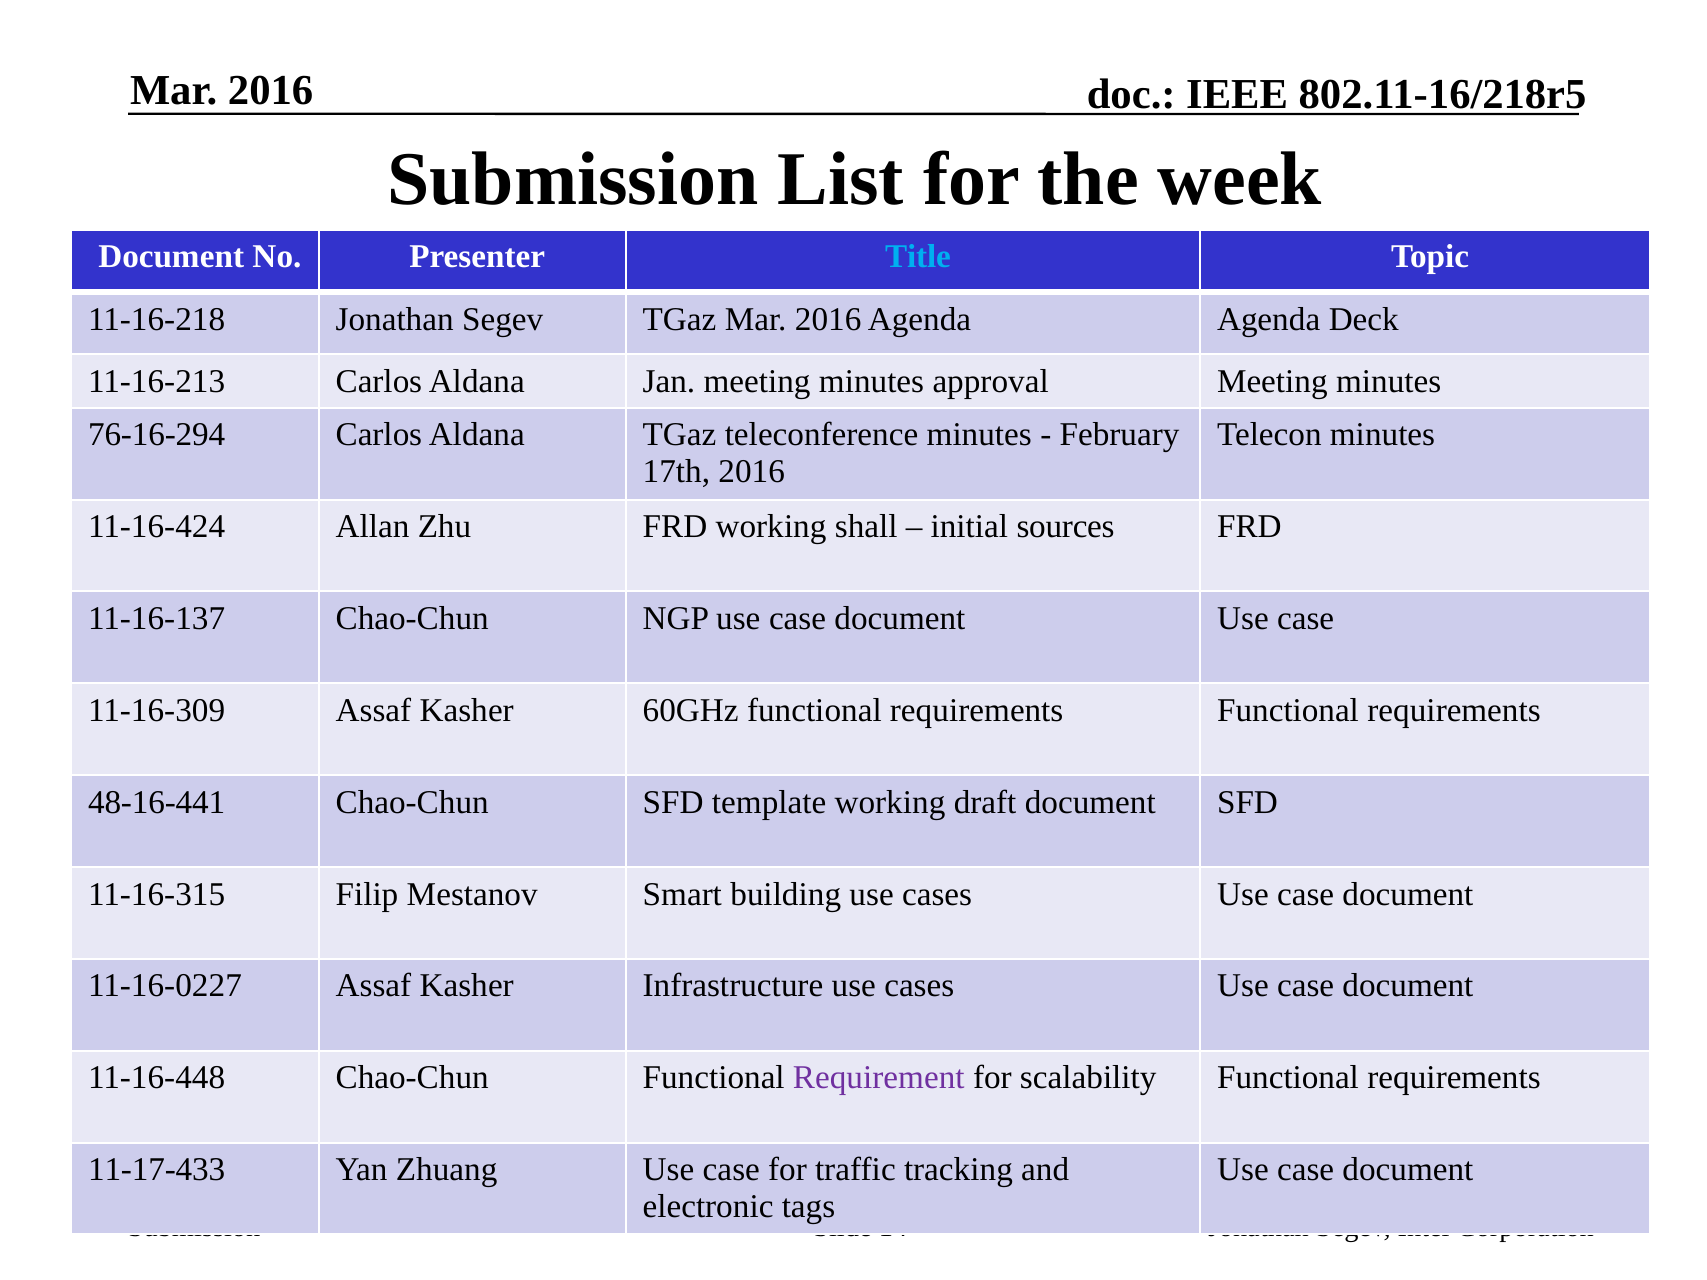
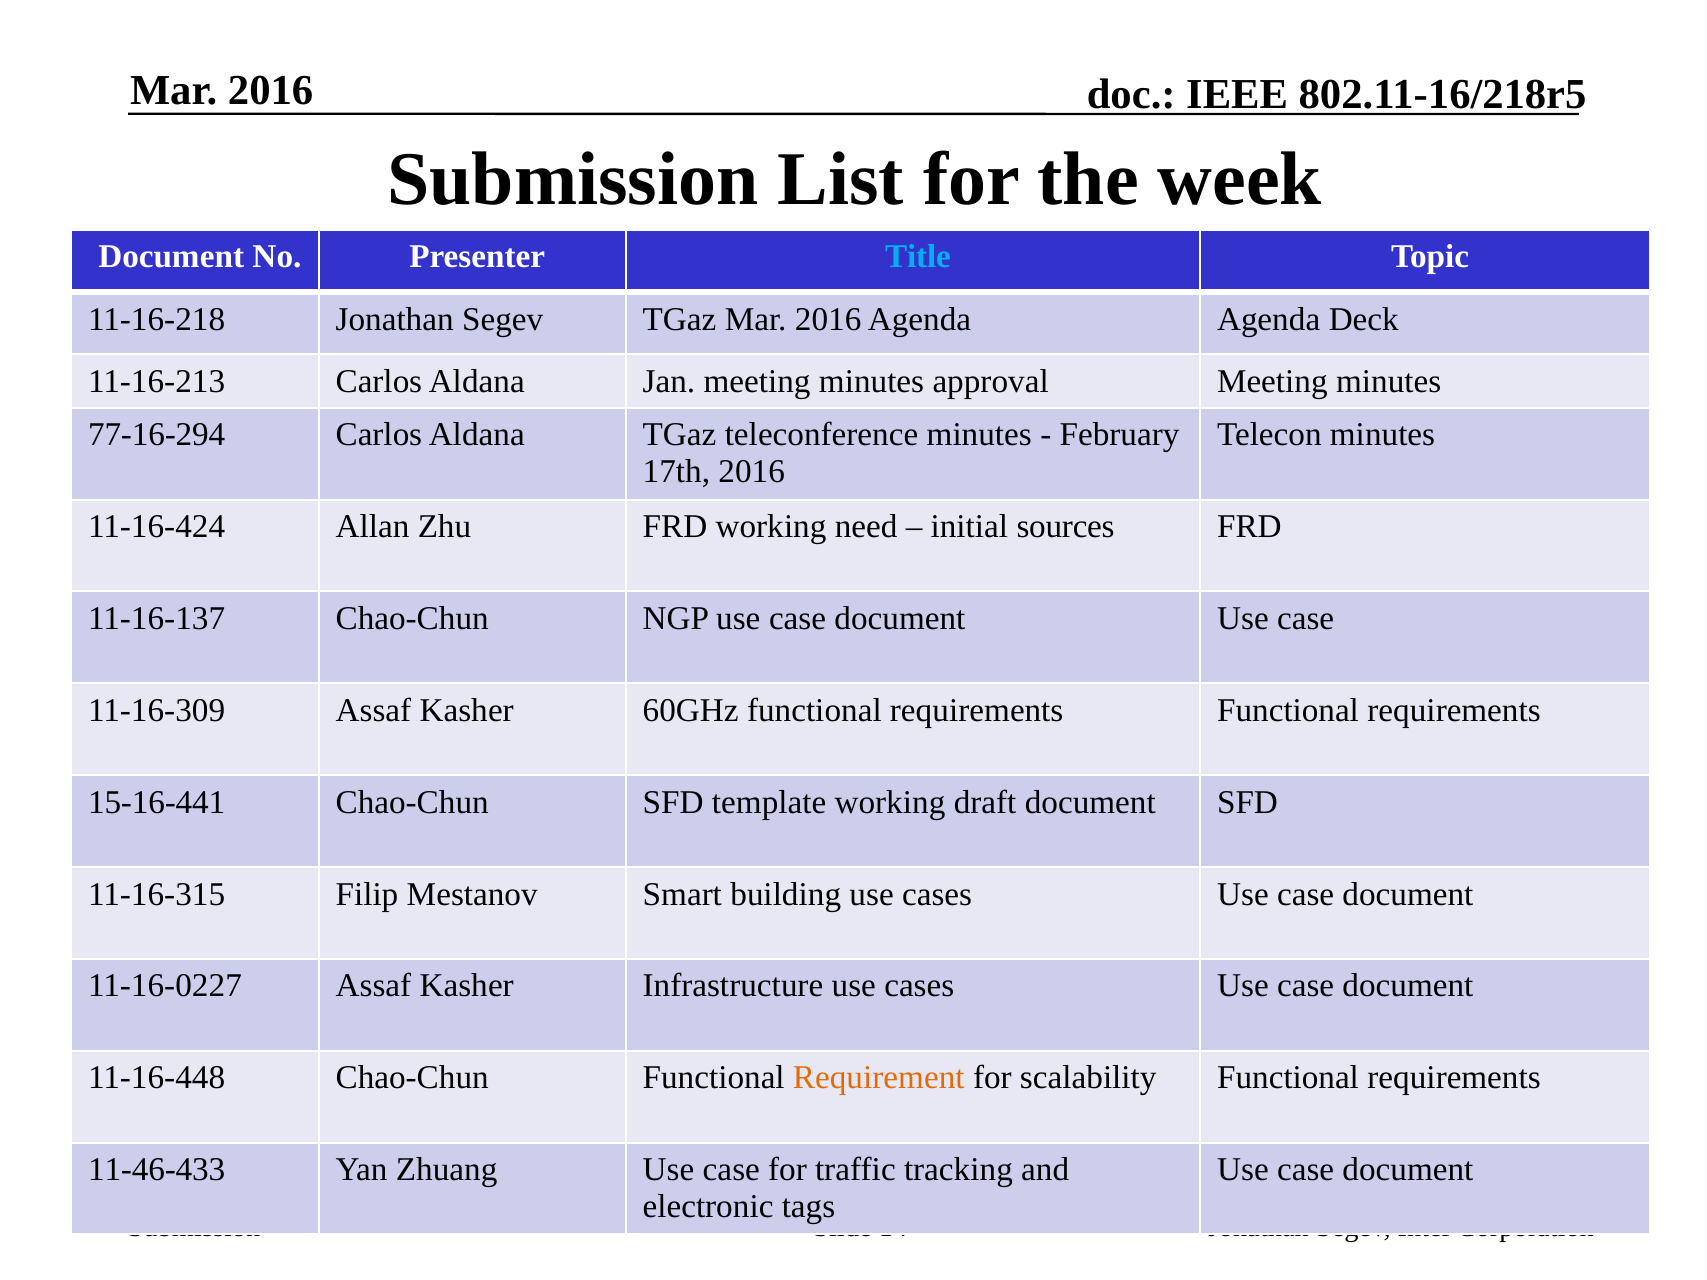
76-16-294: 76-16-294 -> 77-16-294
shall: shall -> need
48-16-441: 48-16-441 -> 15-16-441
Requirement colour: purple -> orange
11-17-433: 11-17-433 -> 11-46-433
